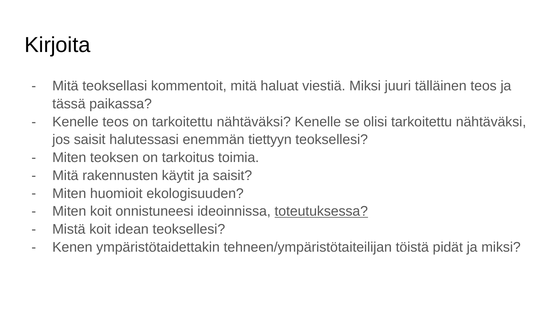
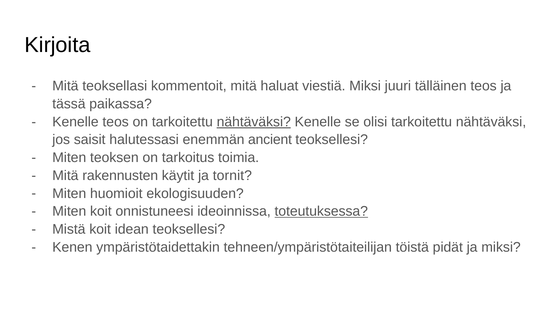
nähtäväksi at (254, 122) underline: none -> present
tiettyyn: tiettyyn -> ancient
ja saisit: saisit -> tornit
